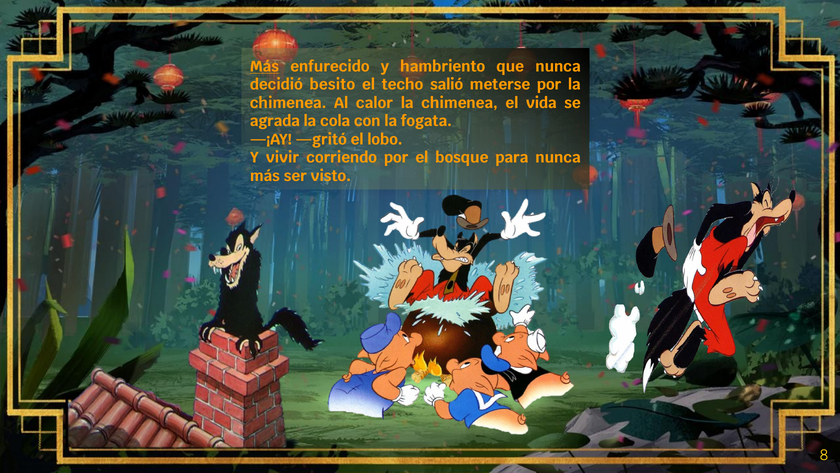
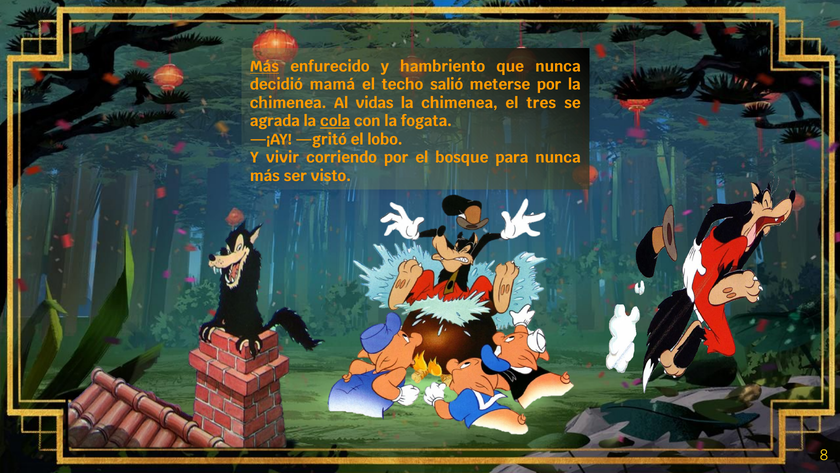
besito: besito -> mamá
calor: calor -> vidas
vida: vida -> tres
cola underline: none -> present
